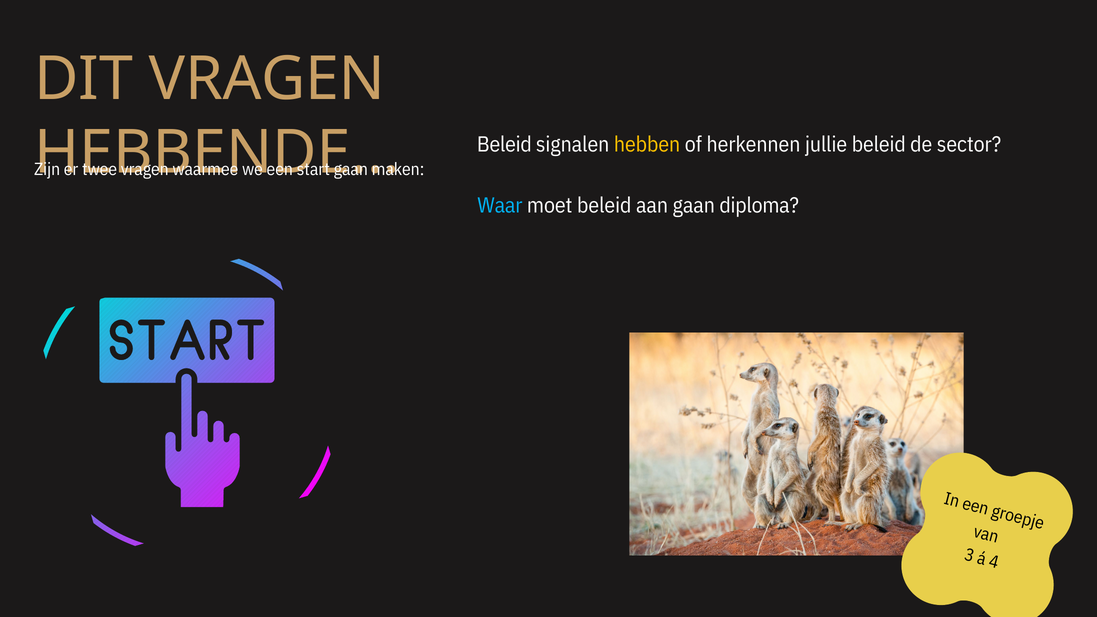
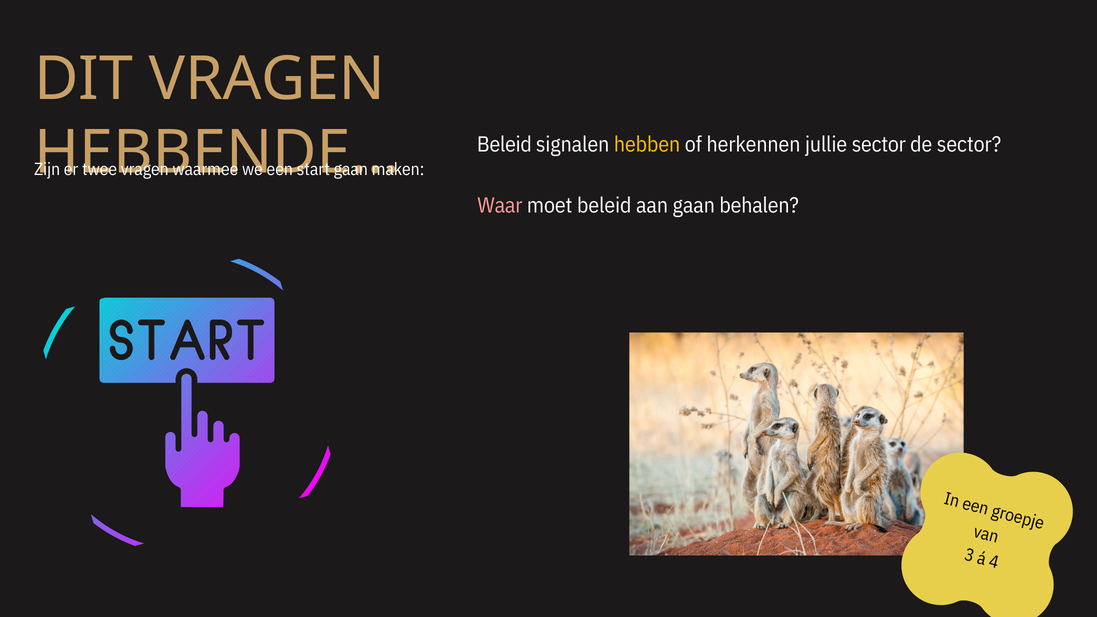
jullie beleid: beleid -> sector
Waar colour: light blue -> pink
diploma: diploma -> behalen
